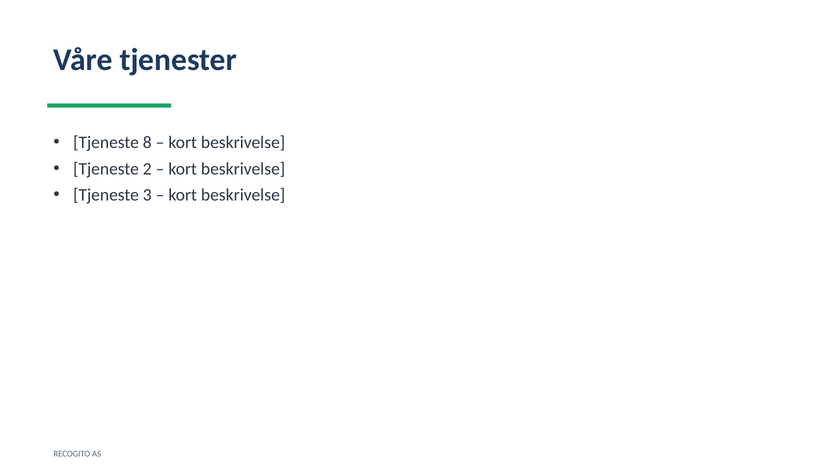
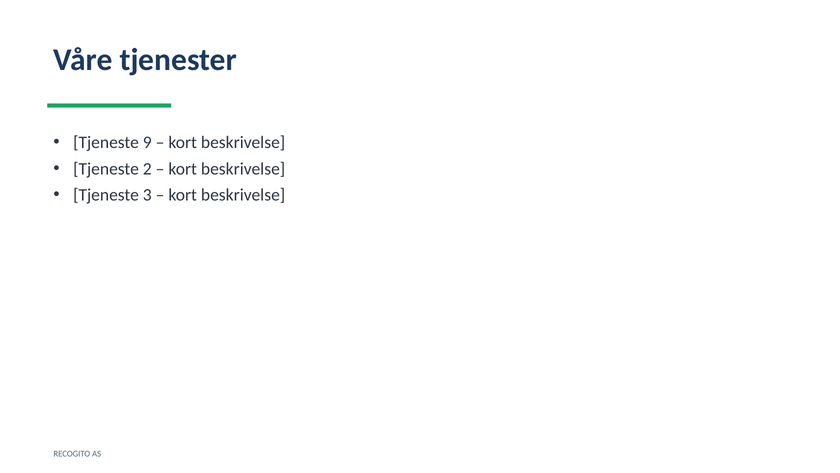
8: 8 -> 9
